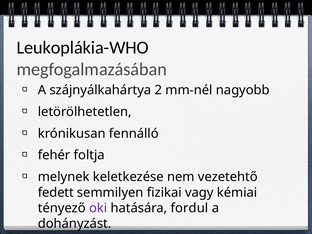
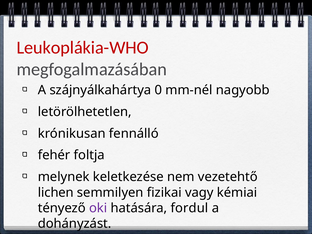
Leukoplákia-WHO colour: black -> red
2: 2 -> 0
fedett: fedett -> lichen
